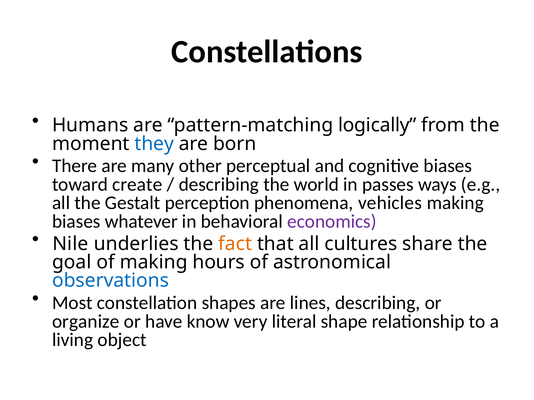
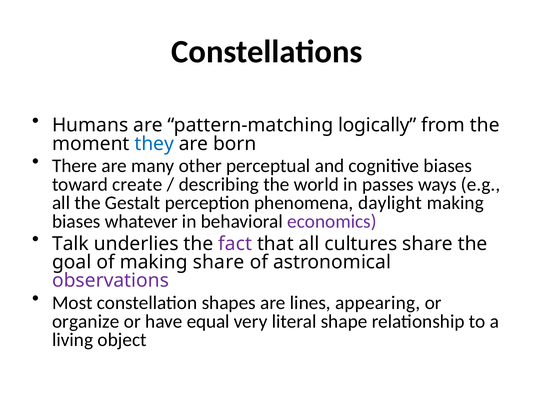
vehicles: vehicles -> daylight
Nile: Nile -> Talk
fact colour: orange -> purple
making hours: hours -> share
observations colour: blue -> purple
lines describing: describing -> appearing
know: know -> equal
